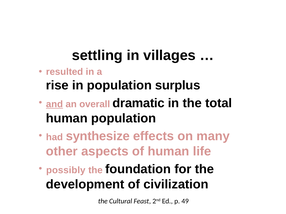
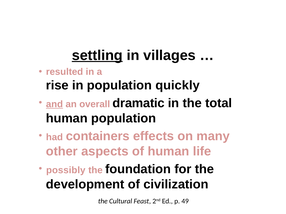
settling underline: none -> present
surplus: surplus -> quickly
synthesize: synthesize -> containers
